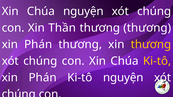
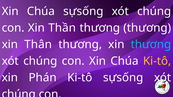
Chúa nguyện: nguyện -> sựsống
Phán at (38, 45): Phán -> Thân
thương at (151, 45) colour: yellow -> light blue
Ki-tô nguyện: nguyện -> sựsống
